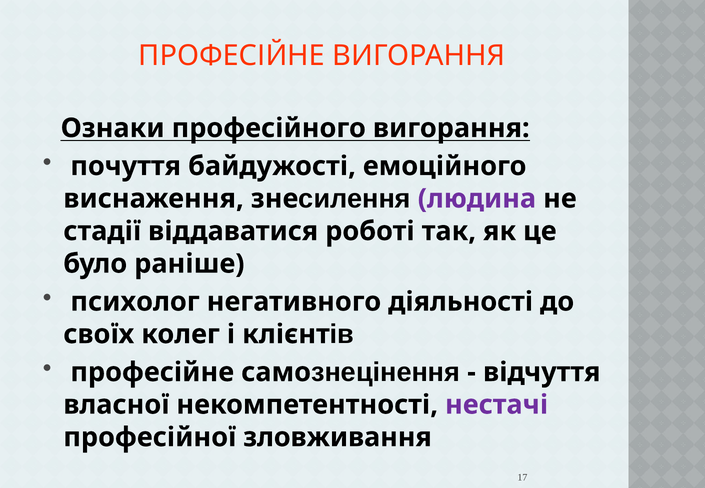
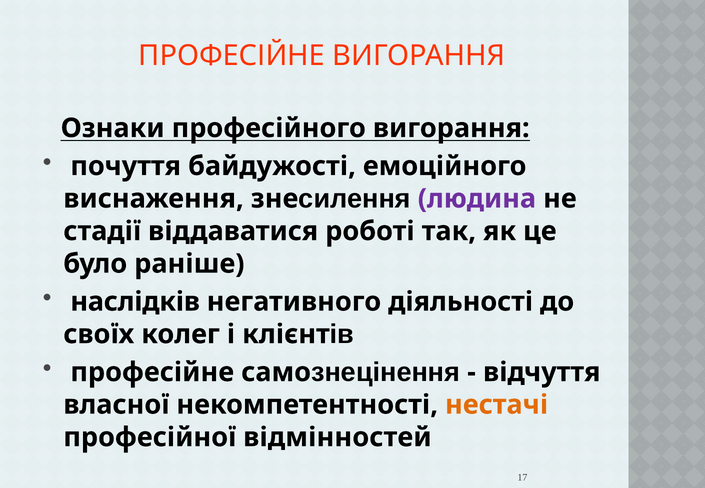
психолог: психолог -> наслідків
нестачі colour: purple -> orange
зловживання: зловживання -> відмінностей
